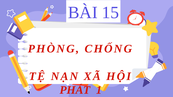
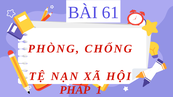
15: 15 -> 61
PHÁT: PHÁT -> PHÁP
